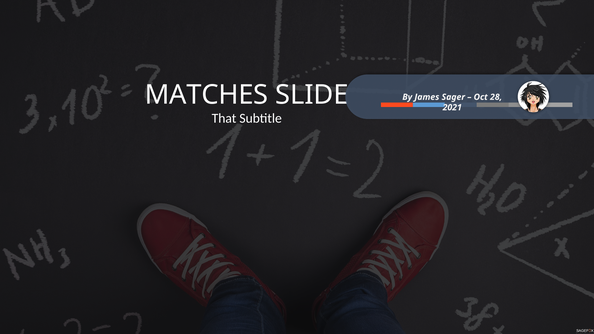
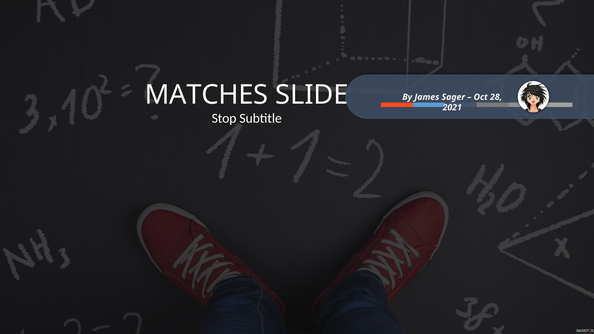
That: That -> Stop
